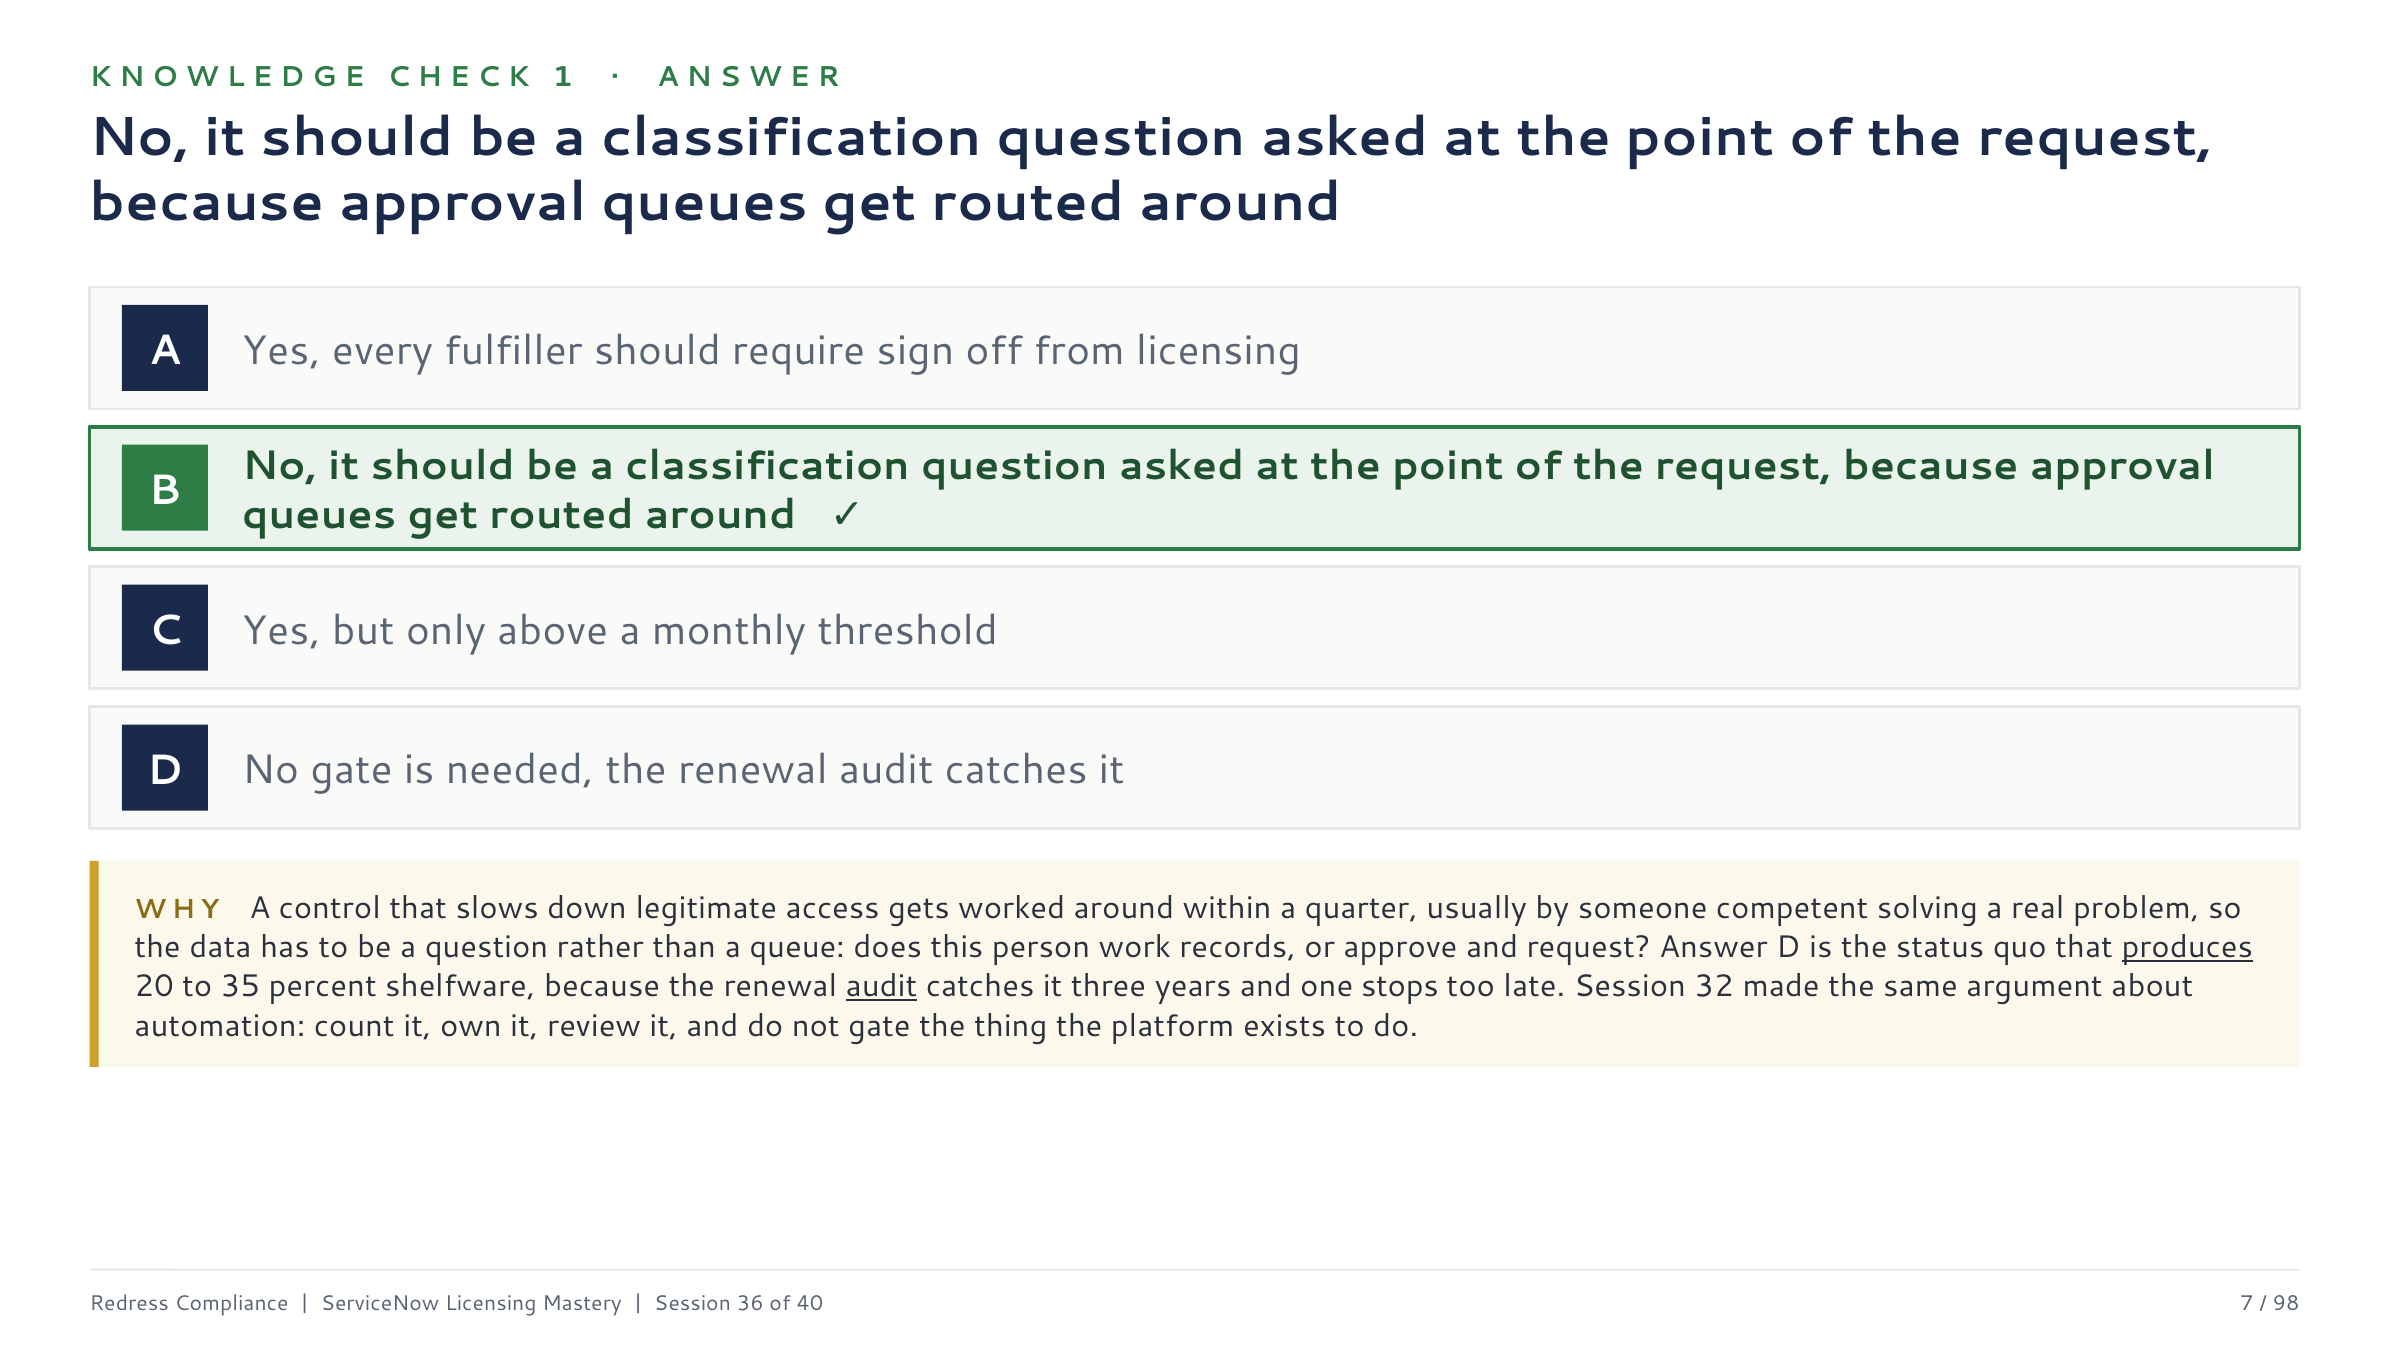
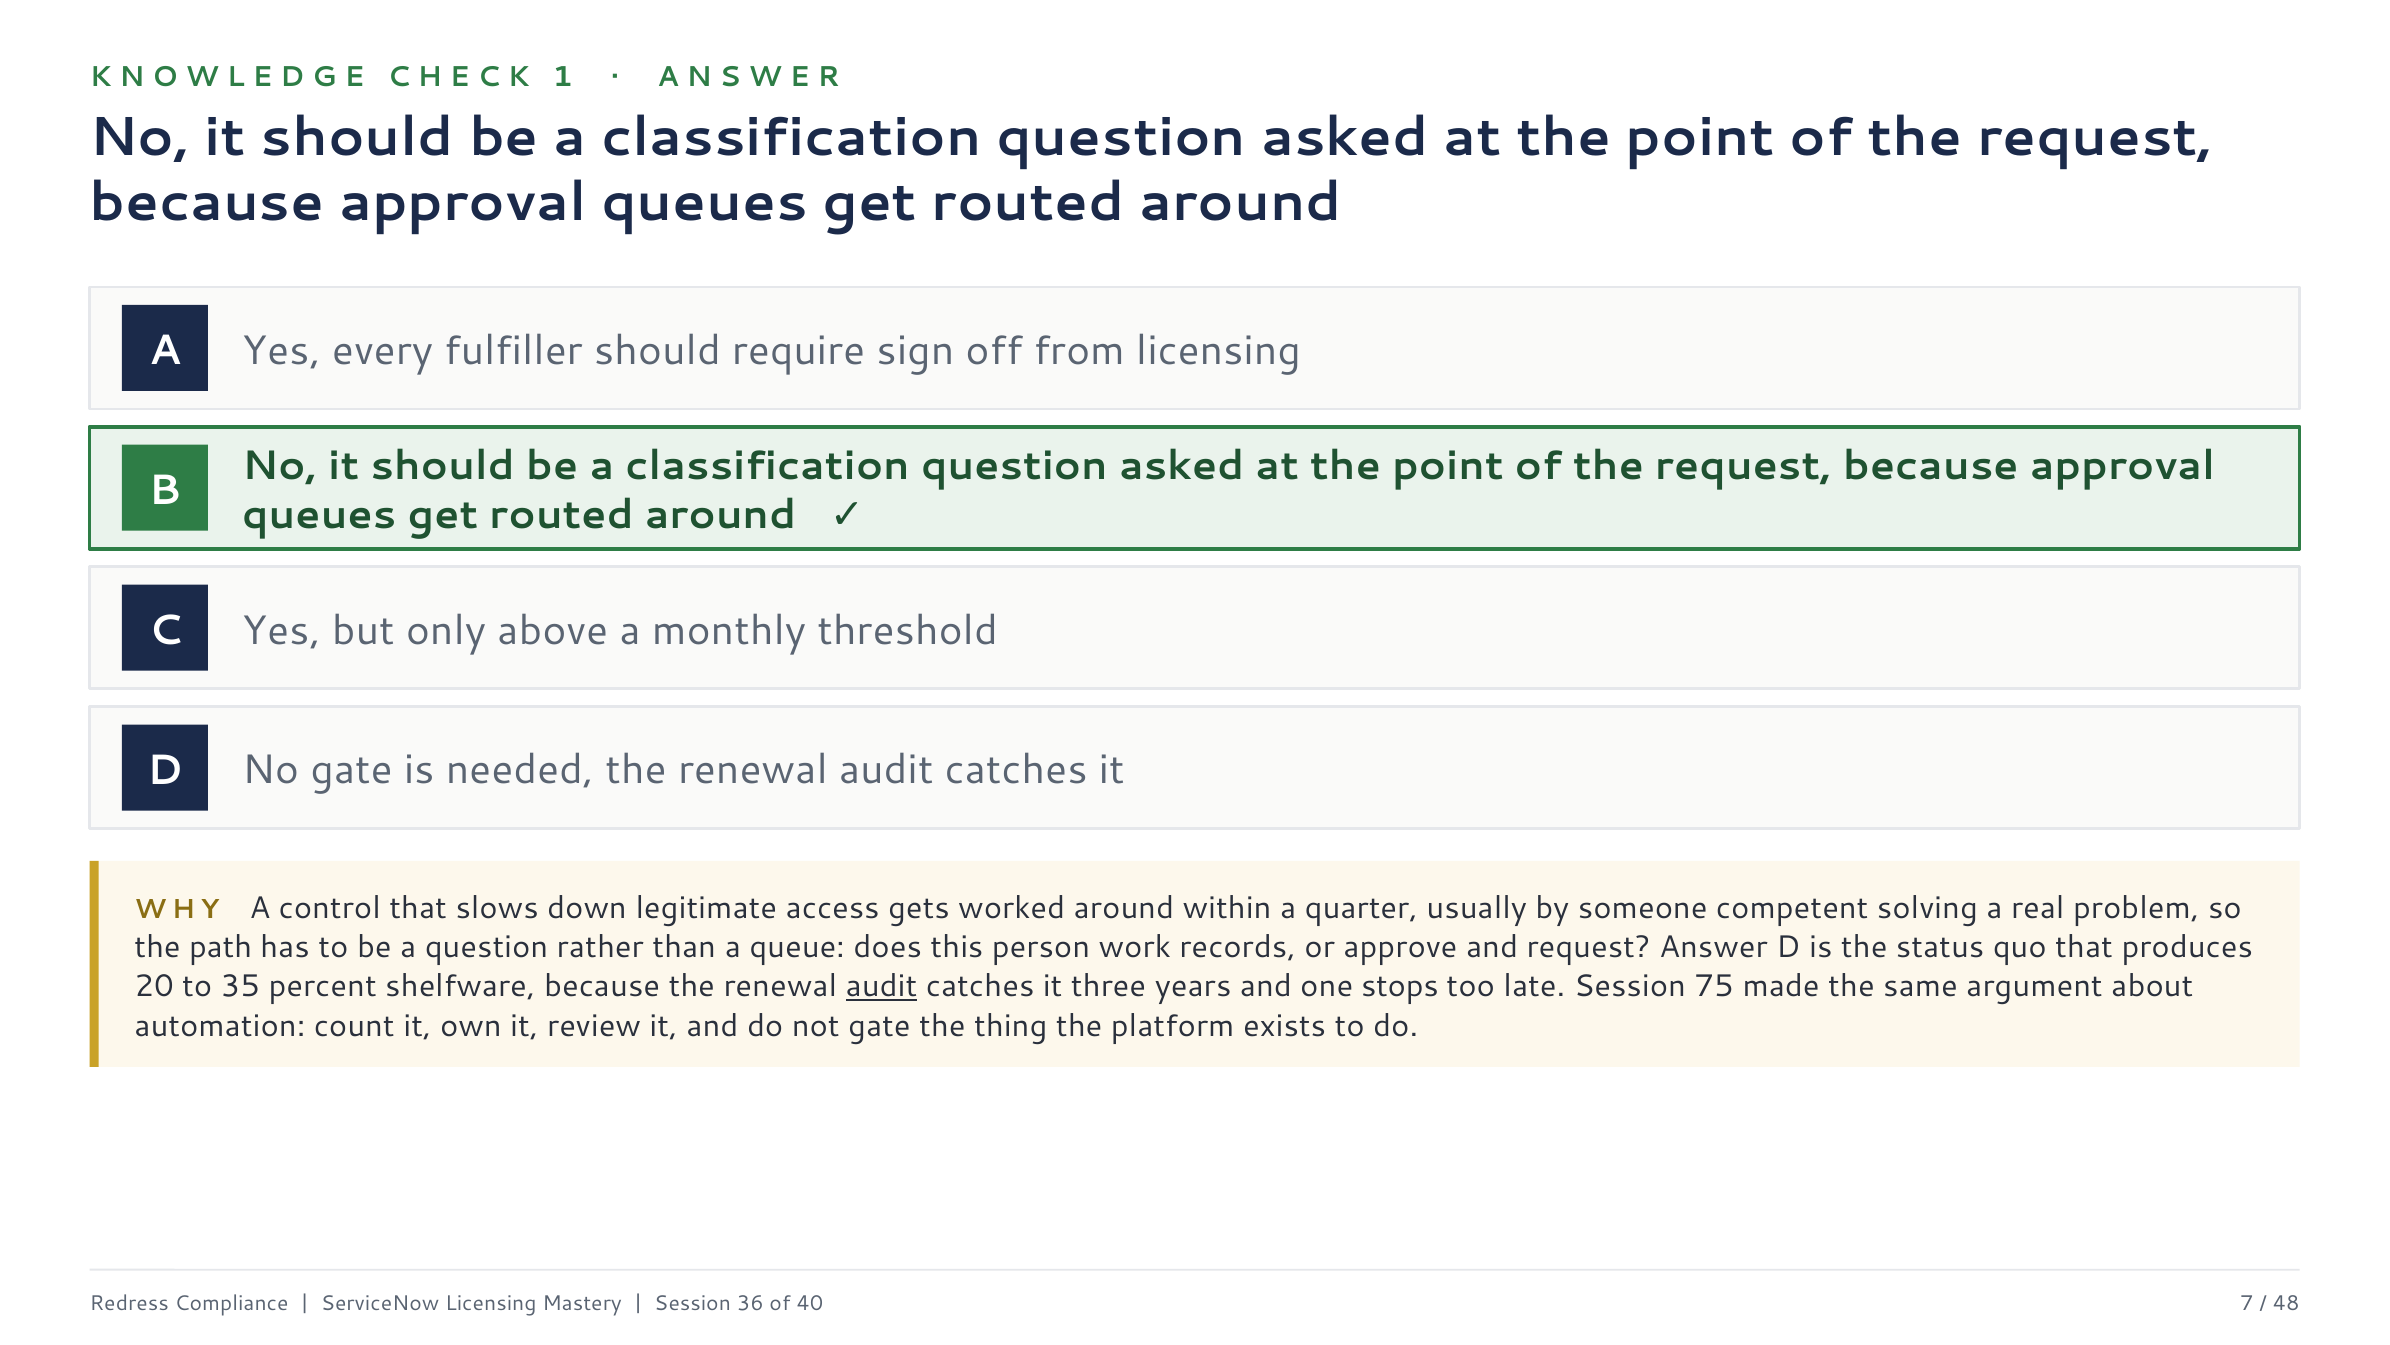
data: data -> path
produces underline: present -> none
32: 32 -> 75
98: 98 -> 48
